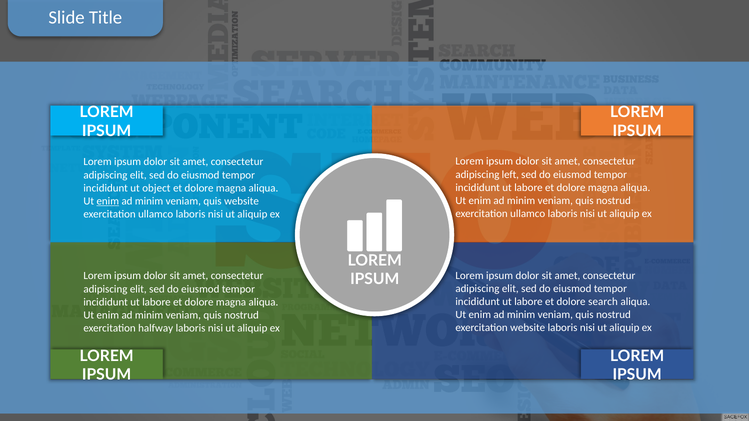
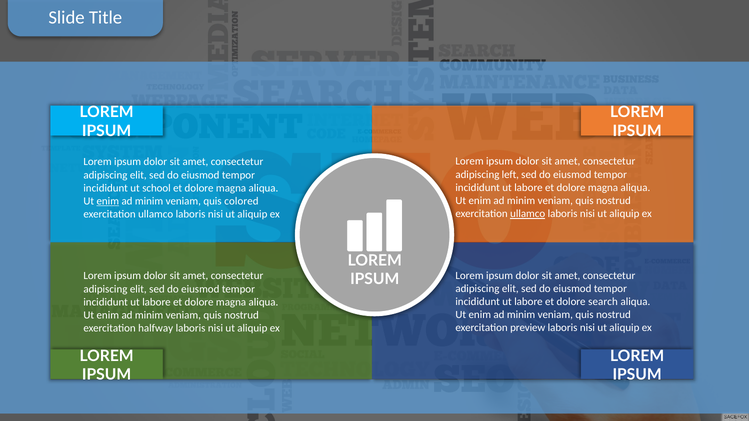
object: object -> school
quis website: website -> colored
ullamco at (528, 214) underline: none -> present
exercitation website: website -> preview
